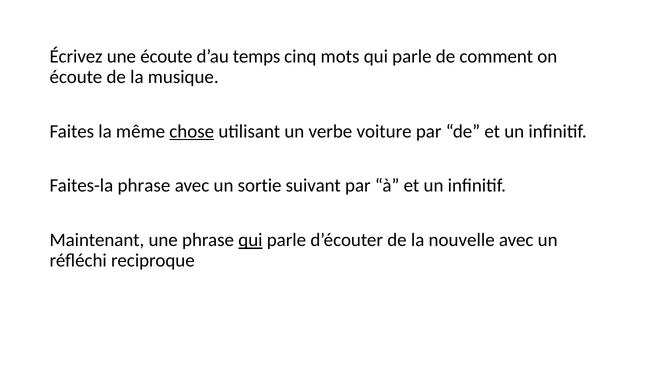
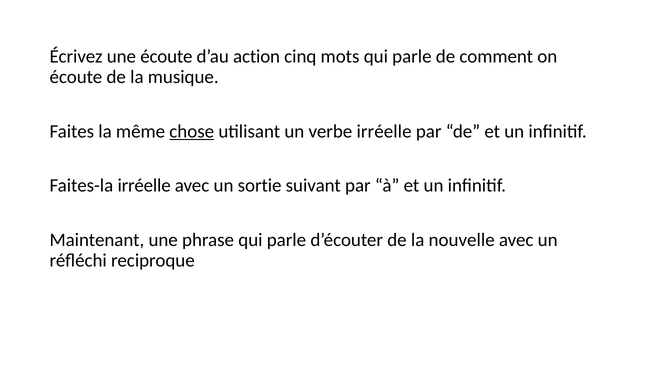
temps: temps -> action
verbe voiture: voiture -> irréelle
Faites-la phrase: phrase -> irréelle
qui at (250, 241) underline: present -> none
